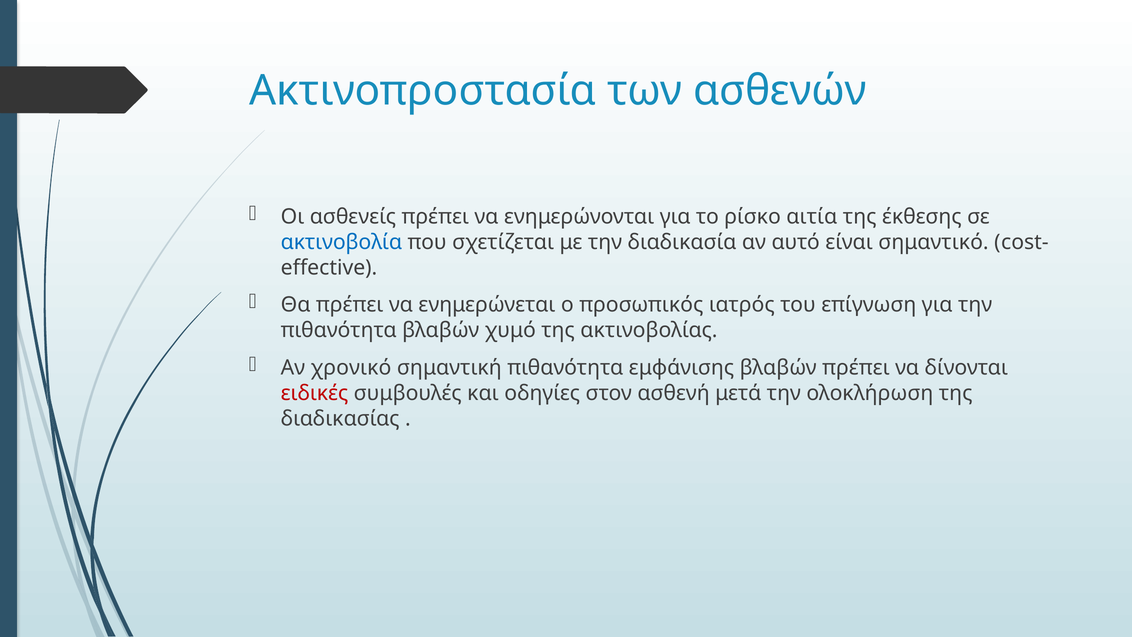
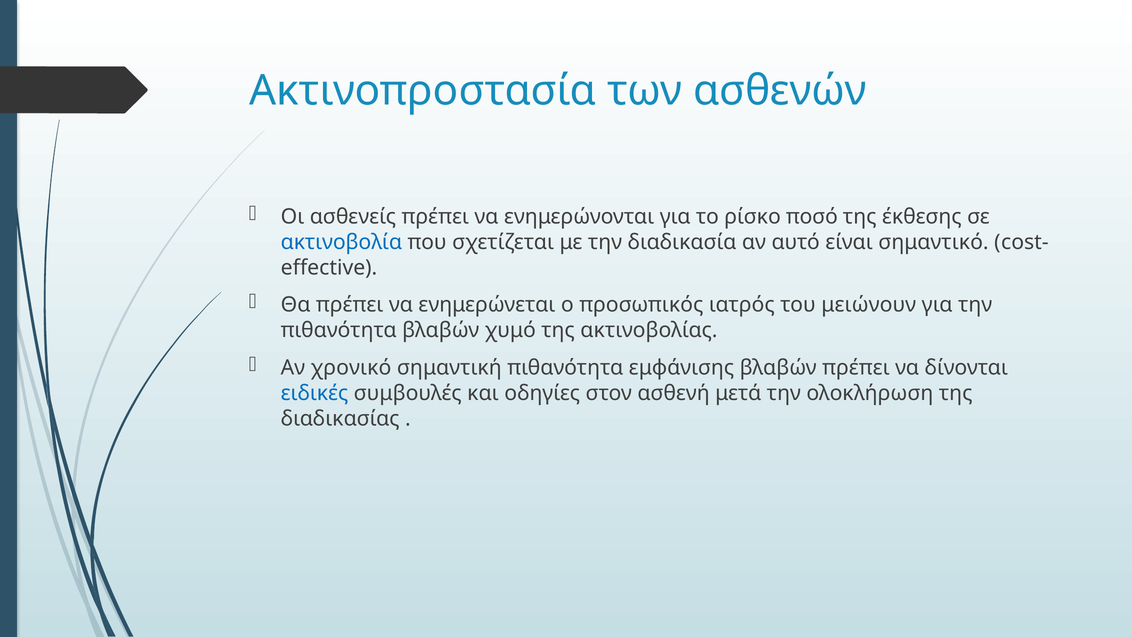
αιτία: αιτία -> ποσό
επίγνωση: επίγνωση -> μειώνουν
ειδικές colour: red -> blue
